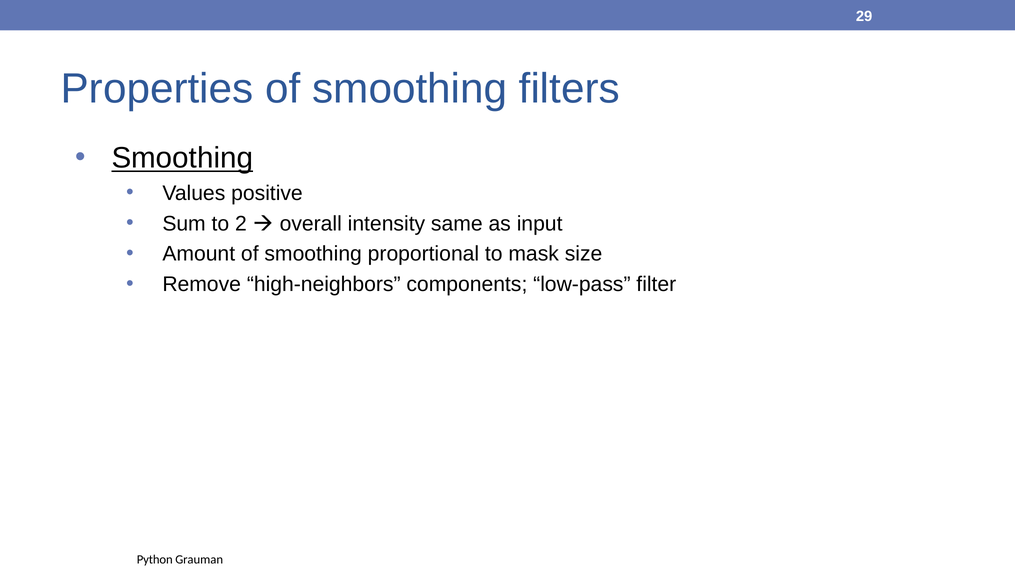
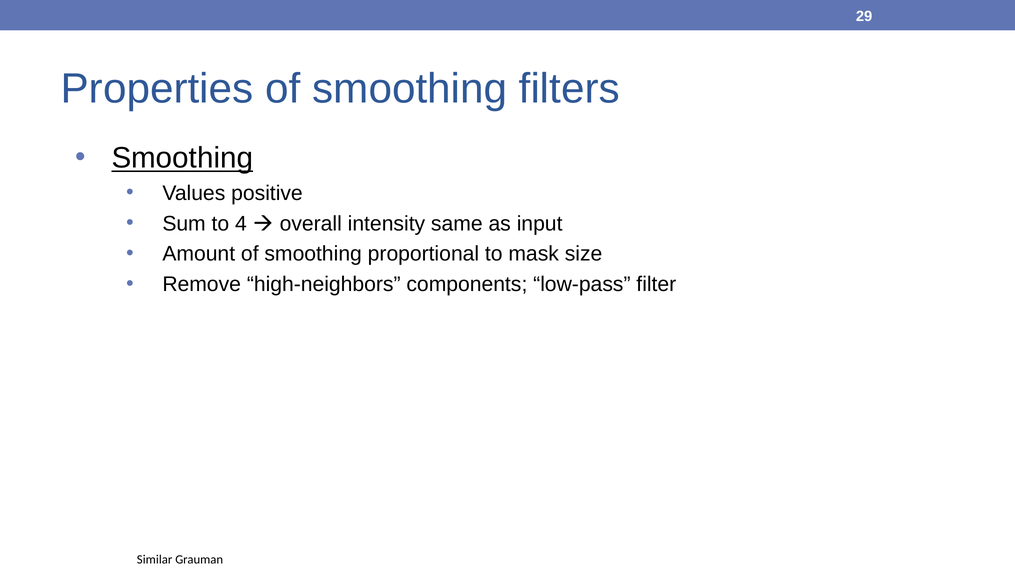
2: 2 -> 4
Python: Python -> Similar
